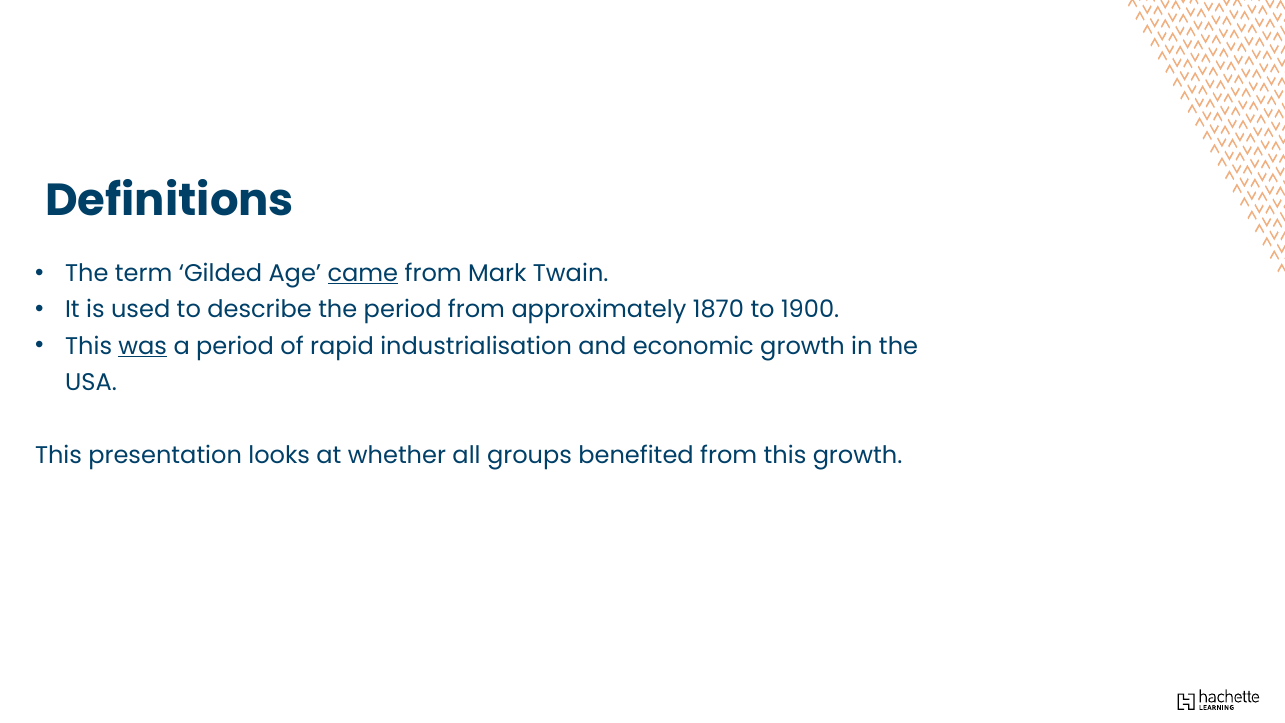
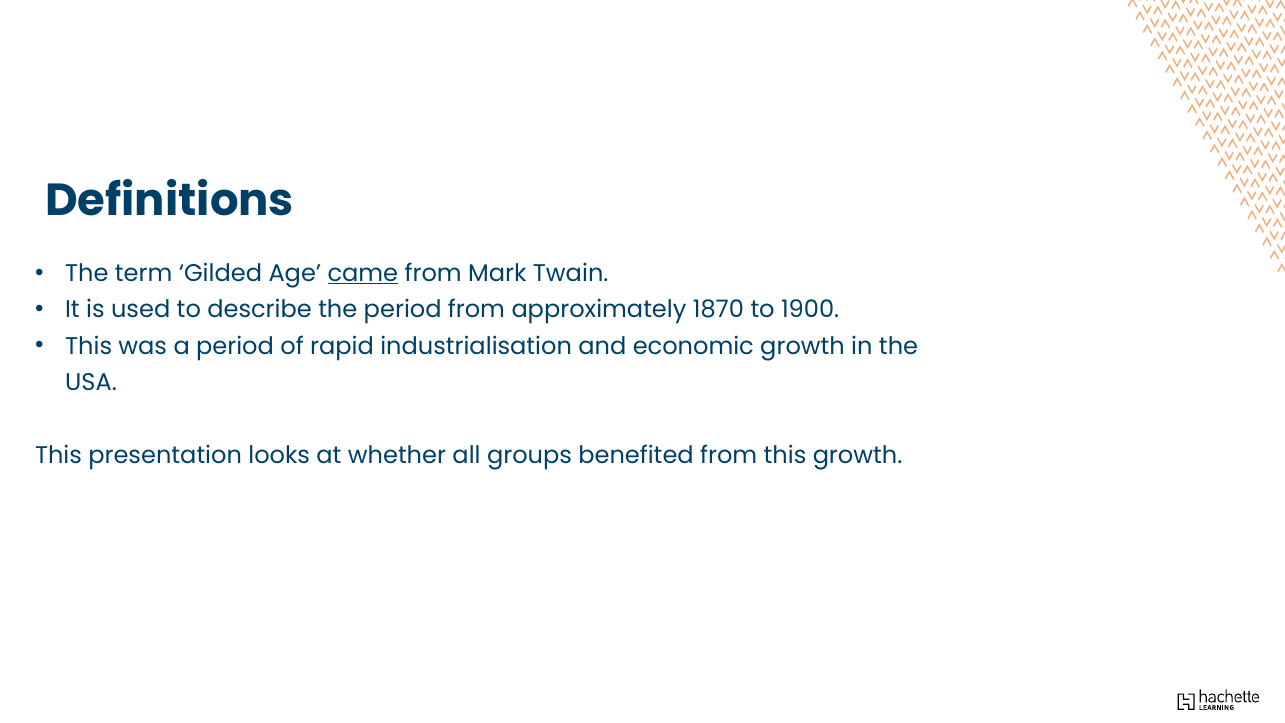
was underline: present -> none
